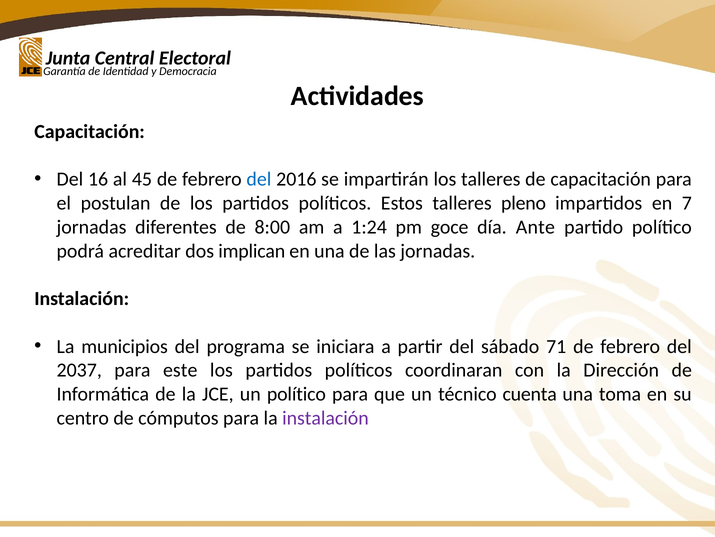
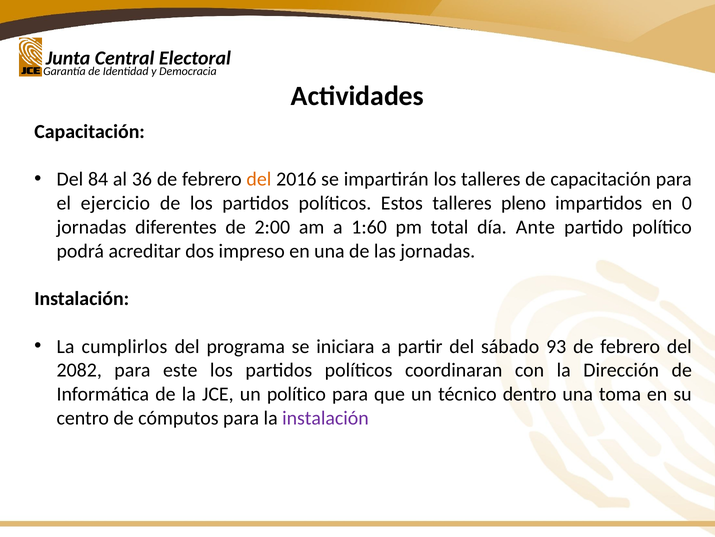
16: 16 -> 84
45: 45 -> 36
del at (259, 179) colour: blue -> orange
postulan: postulan -> ejercicio
7: 7 -> 0
8:00: 8:00 -> 2:00
1:24: 1:24 -> 1:60
goce: goce -> total
implican: implican -> impreso
municipios: municipios -> cumplirlos
71: 71 -> 93
2037: 2037 -> 2082
cuenta: cuenta -> dentro
